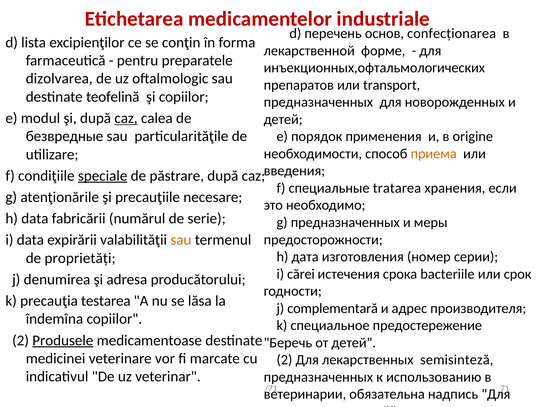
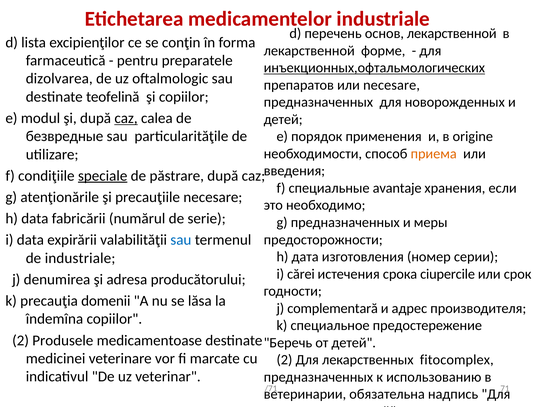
основ confecţionarea: confecţionarea -> лекарственной
инъекционных,офтальмологических underline: none -> present
или transport: transport -> necesare
tratarea: tratarea -> avantaje
sau at (181, 240) colour: orange -> blue
de proprietăţi: proprietăţi -> industriale
bacteriile: bacteriile -> ciupercile
testarea: testarea -> domenii
Produsele underline: present -> none
semisinteză: semisinteză -> fitocomplex
